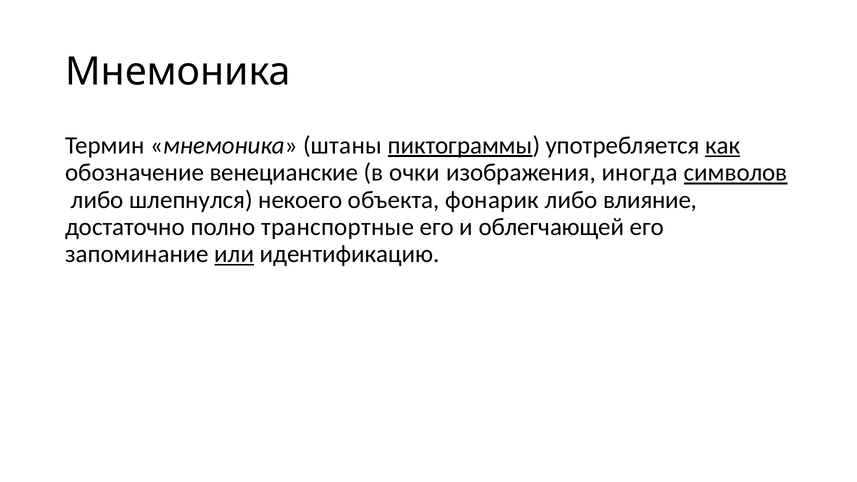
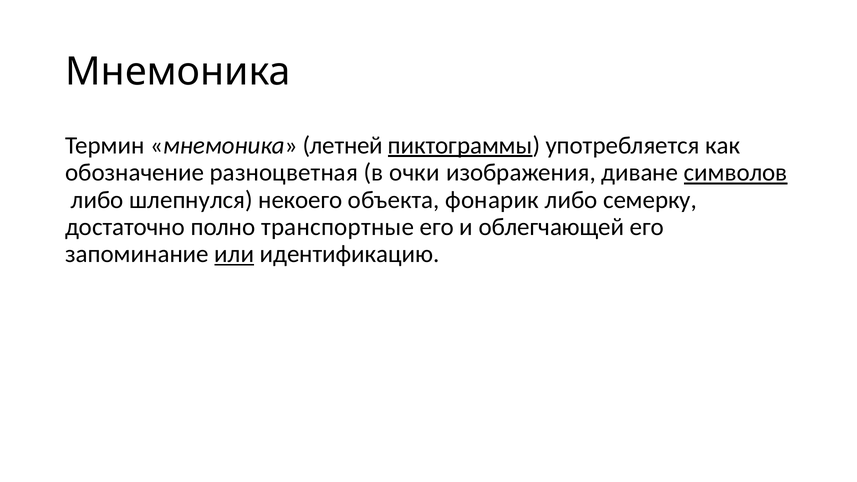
штаны: штаны -> летней
как underline: present -> none
венецианские: венецианские -> разноцветная
иногда: иногда -> диване
влияние: влияние -> семерку
